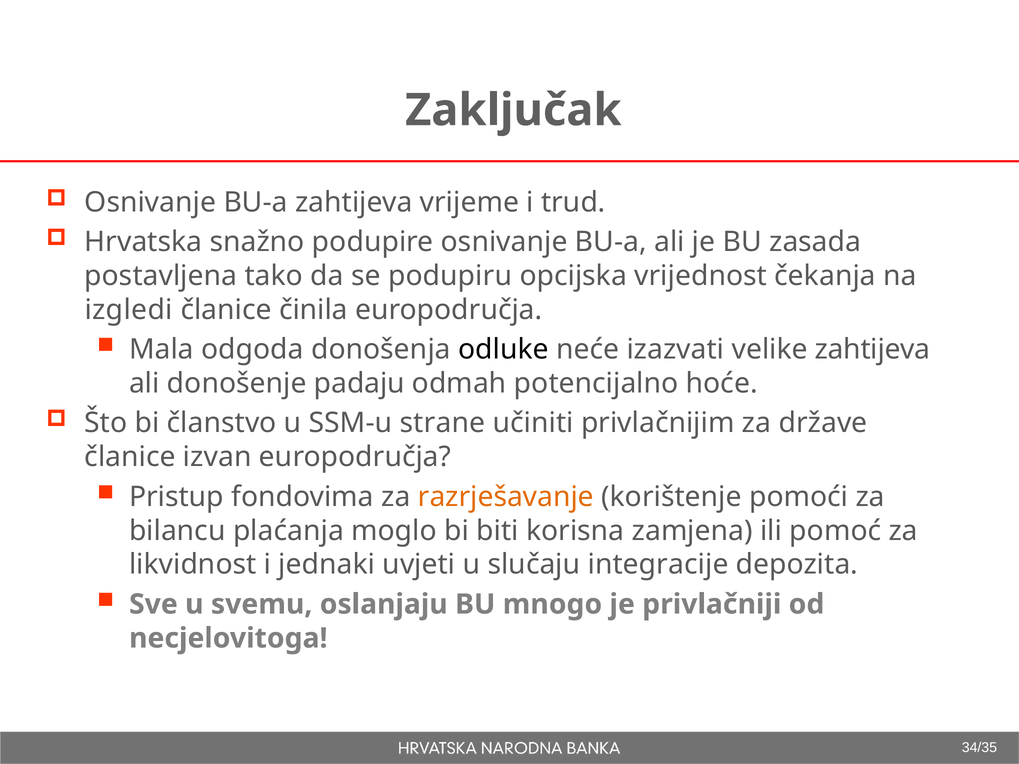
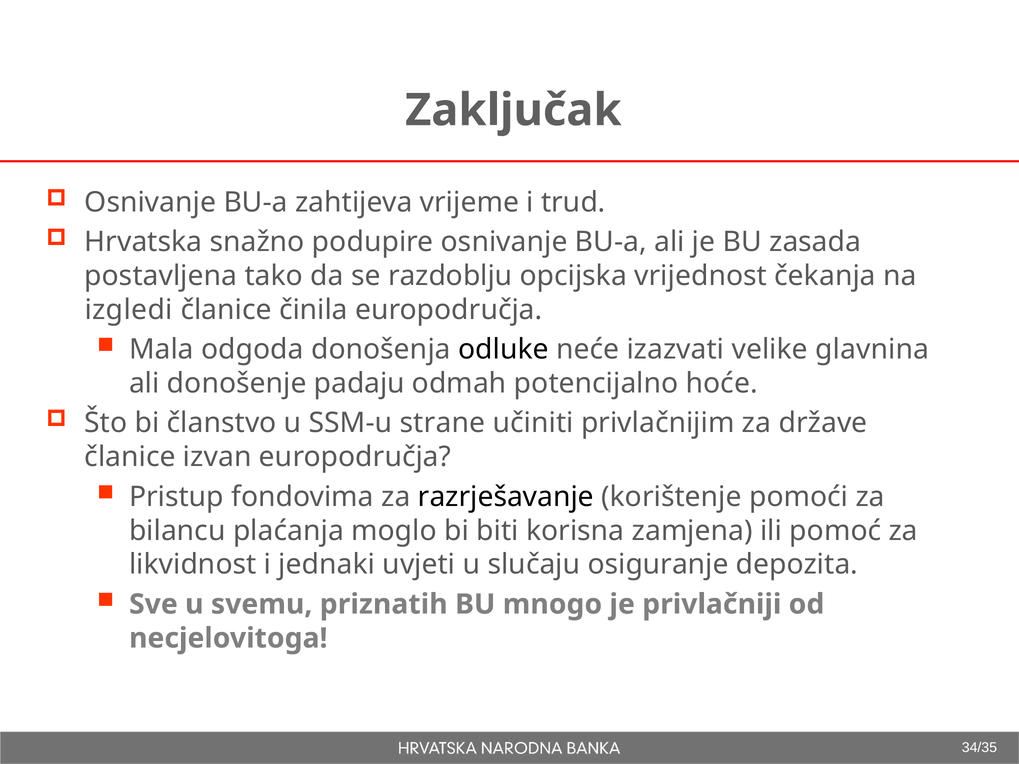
podupiru: podupiru -> razdoblju
velike zahtijeva: zahtijeva -> glavnina
razrješavanje colour: orange -> black
integracije: integracije -> osiguranje
oslanjaju: oslanjaju -> priznatih
